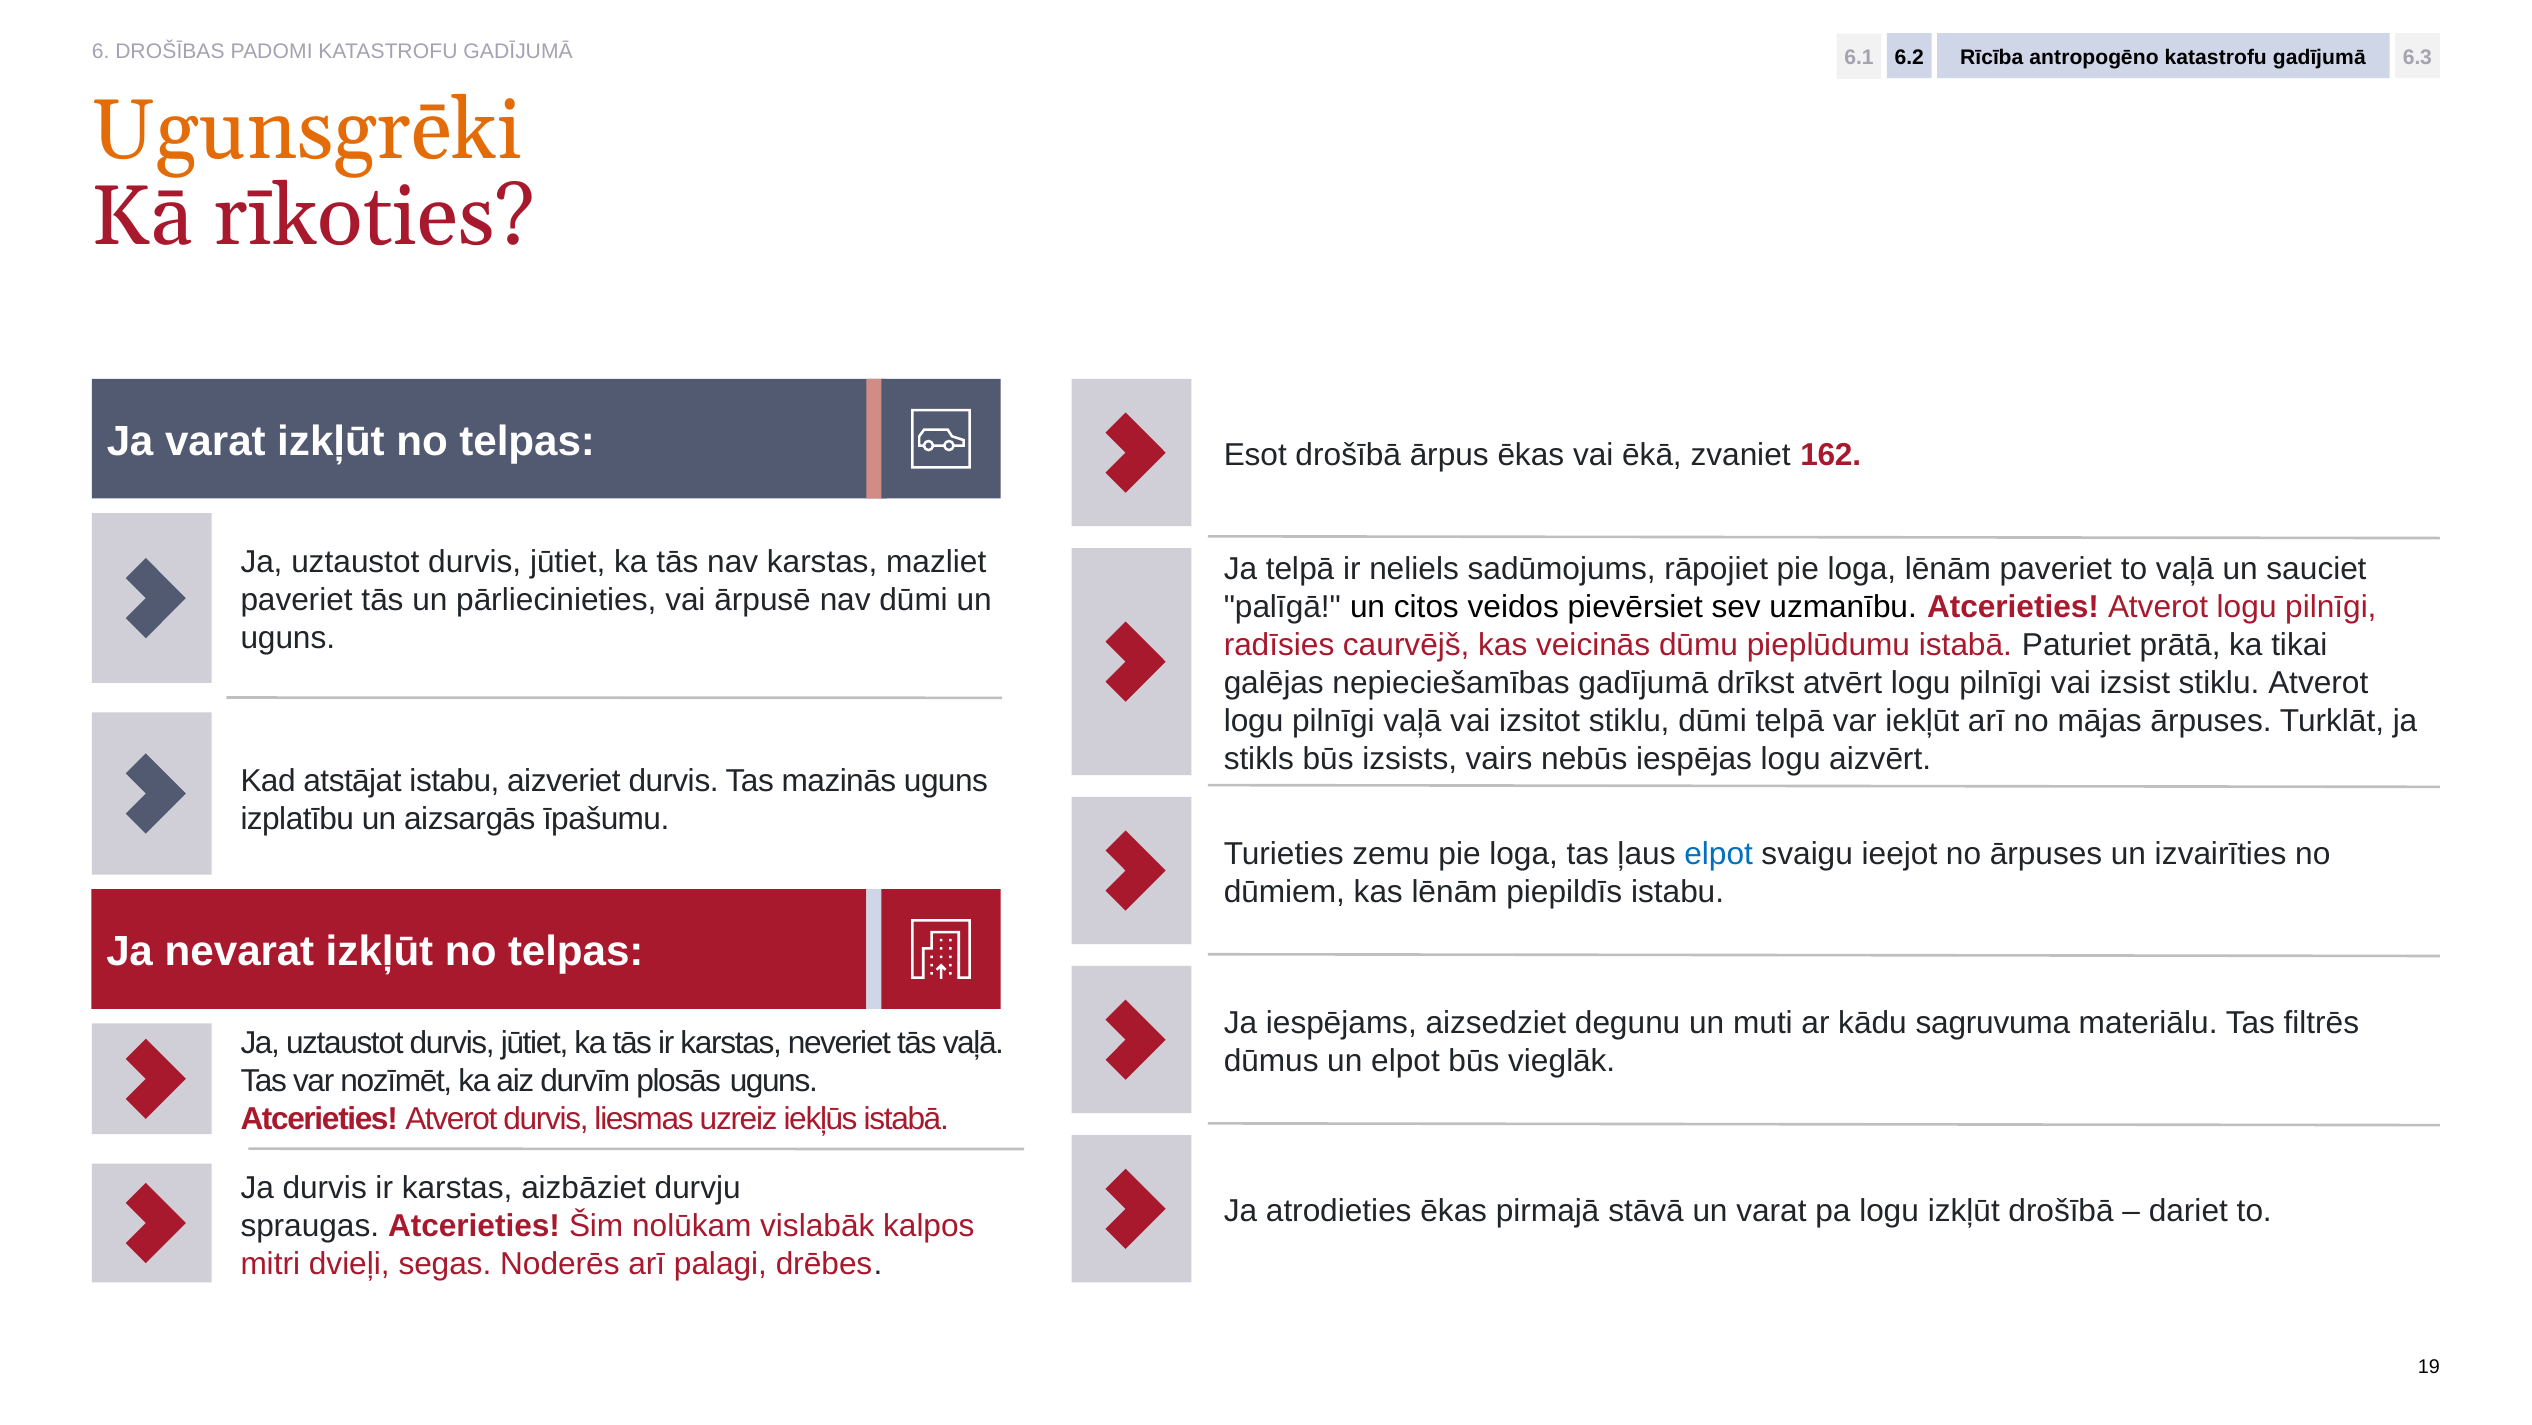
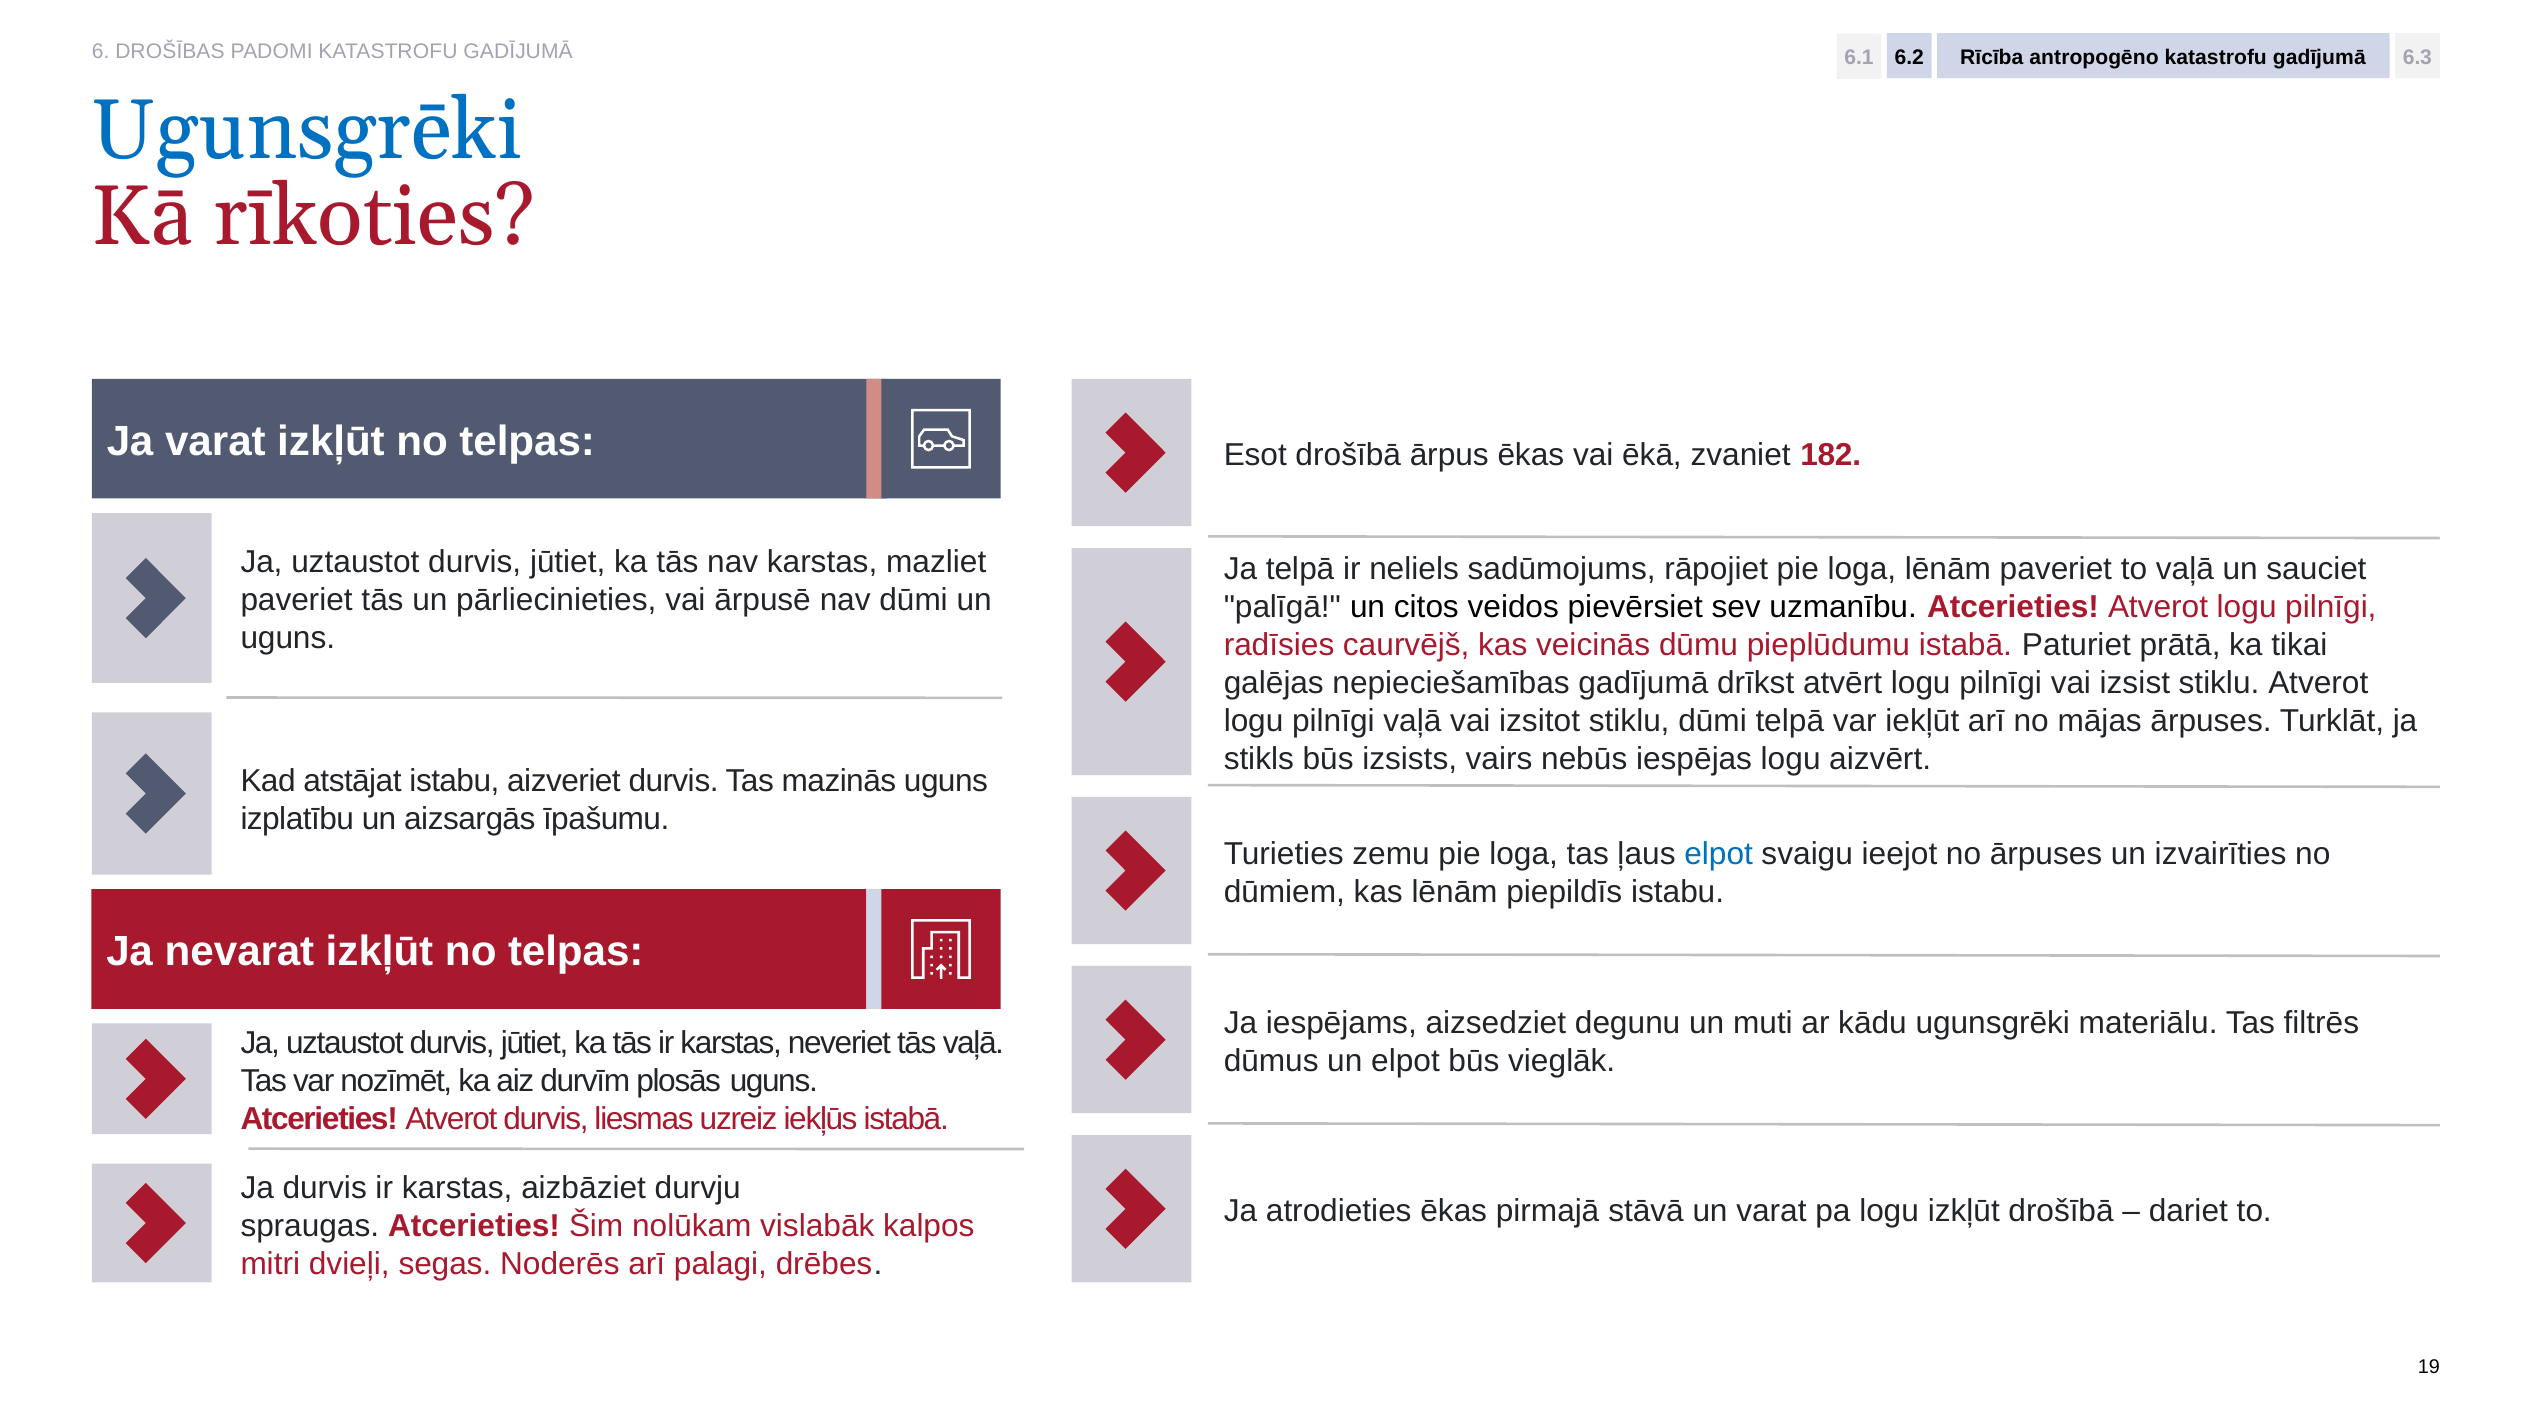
Ugunsgrēki at (307, 131) colour: orange -> blue
162: 162 -> 182
kādu sagruvuma: sagruvuma -> ugunsgrēki
